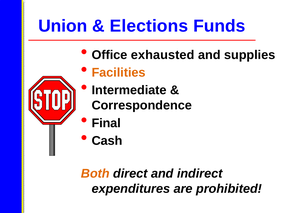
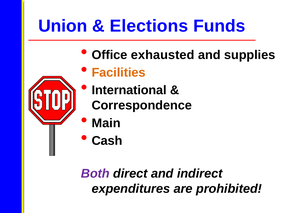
Intermediate: Intermediate -> International
Final: Final -> Main
Both colour: orange -> purple
